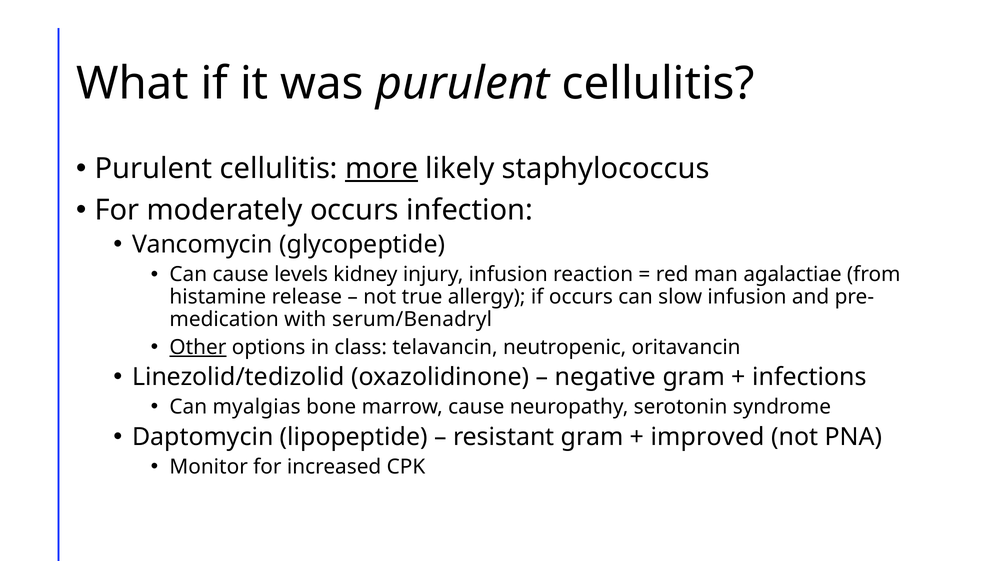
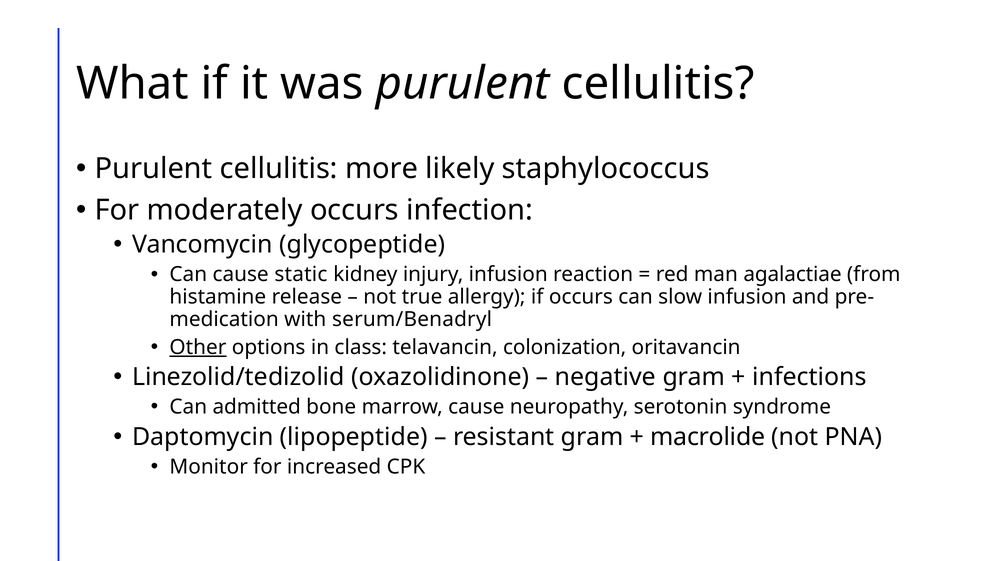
more underline: present -> none
levels: levels -> static
neutropenic: neutropenic -> colonization
myalgias: myalgias -> admitted
improved: improved -> macrolide
